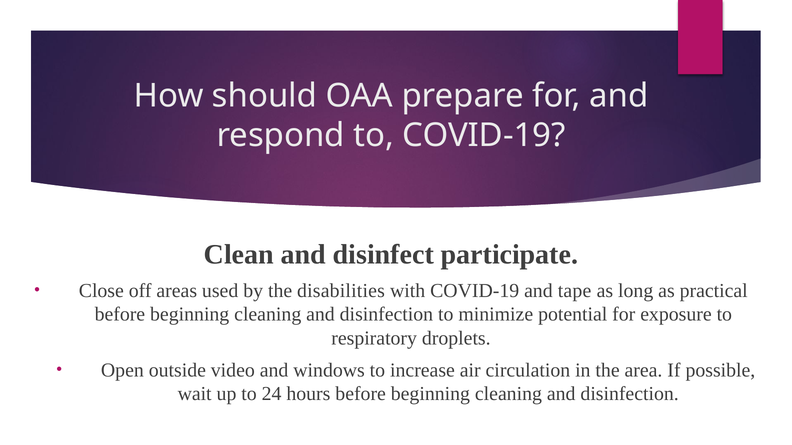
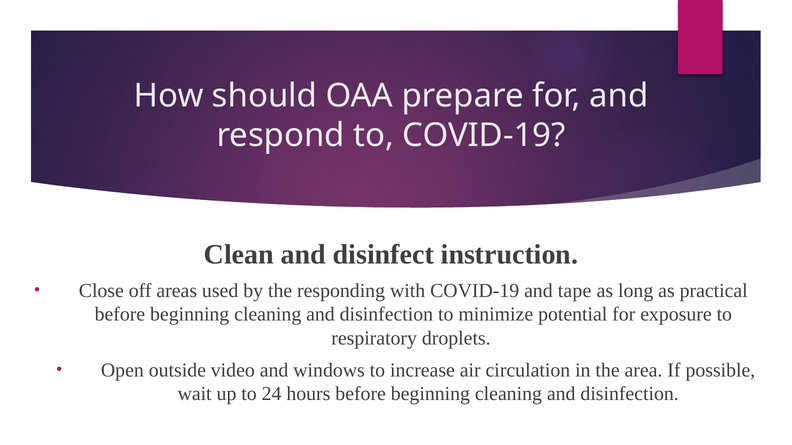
participate: participate -> instruction
disabilities: disabilities -> responding
